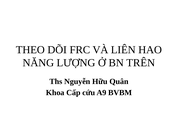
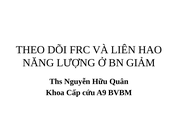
TRÊN: TRÊN -> GIẢM
